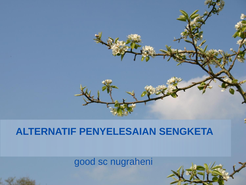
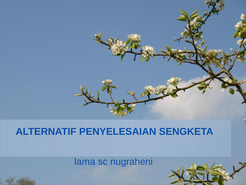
good: good -> lama
